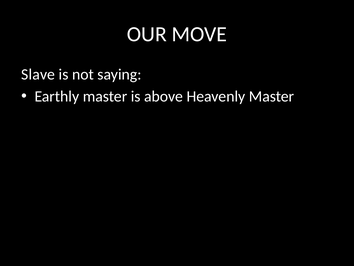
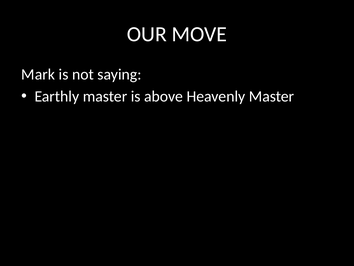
Slave: Slave -> Mark
